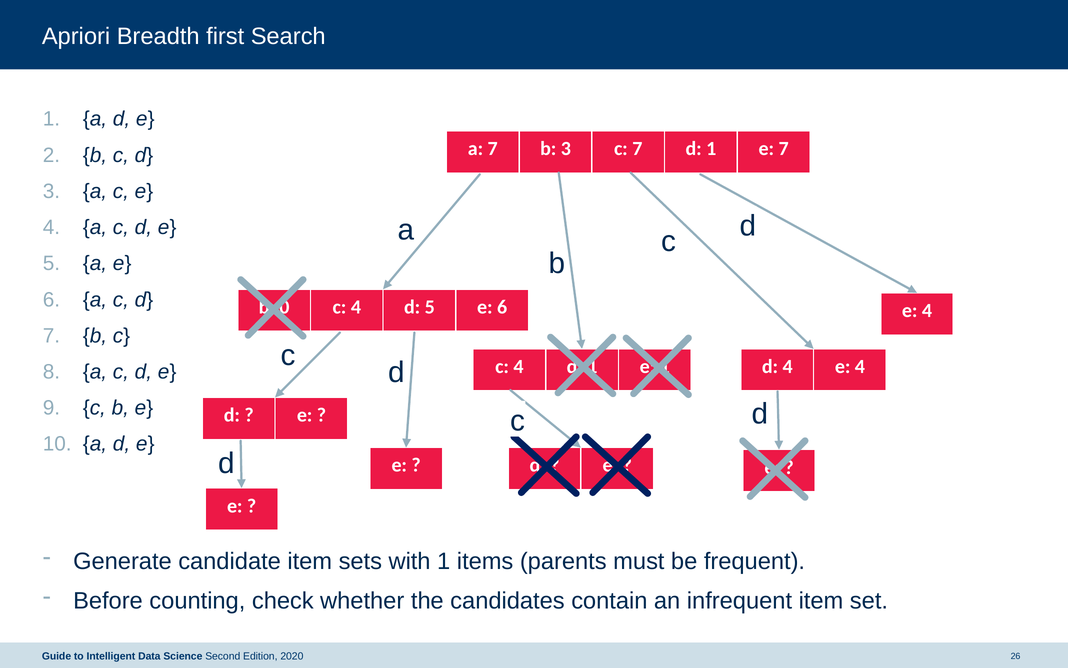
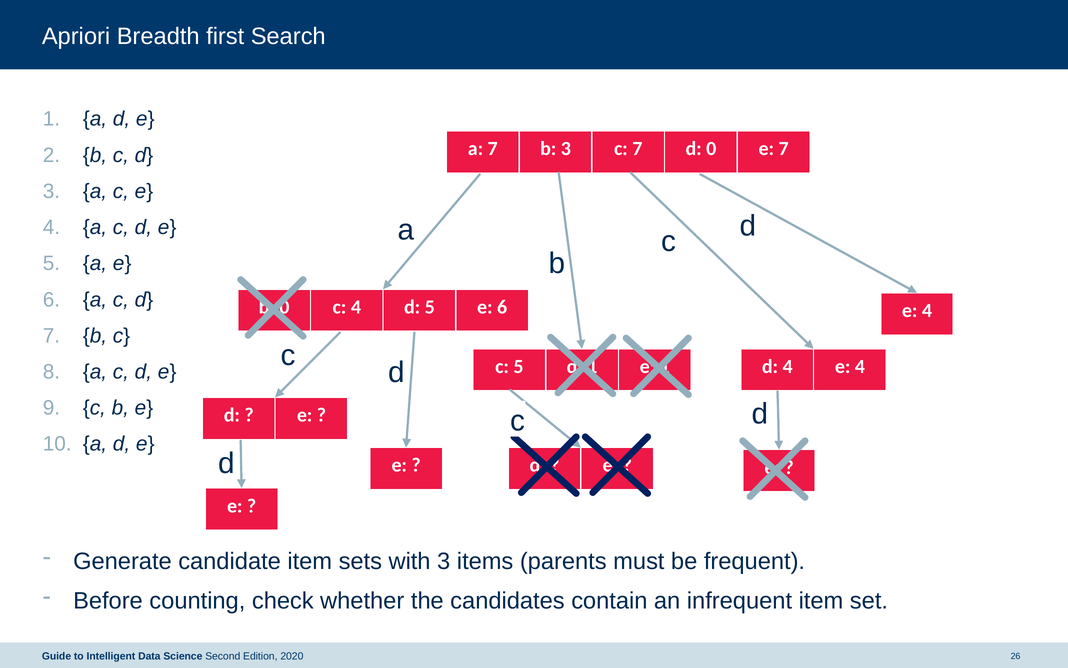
7 d 1: 1 -> 0
4 at (519, 366): 4 -> 5
with 1: 1 -> 3
